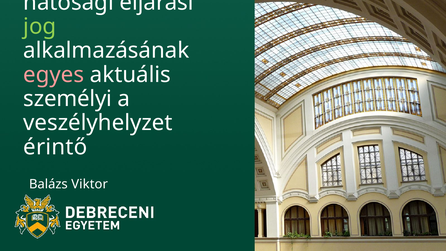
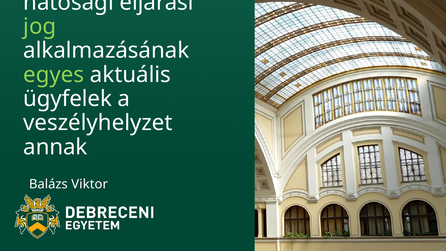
egyes colour: pink -> light green
személyi: személyi -> ügyfelek
érintő: érintő -> annak
